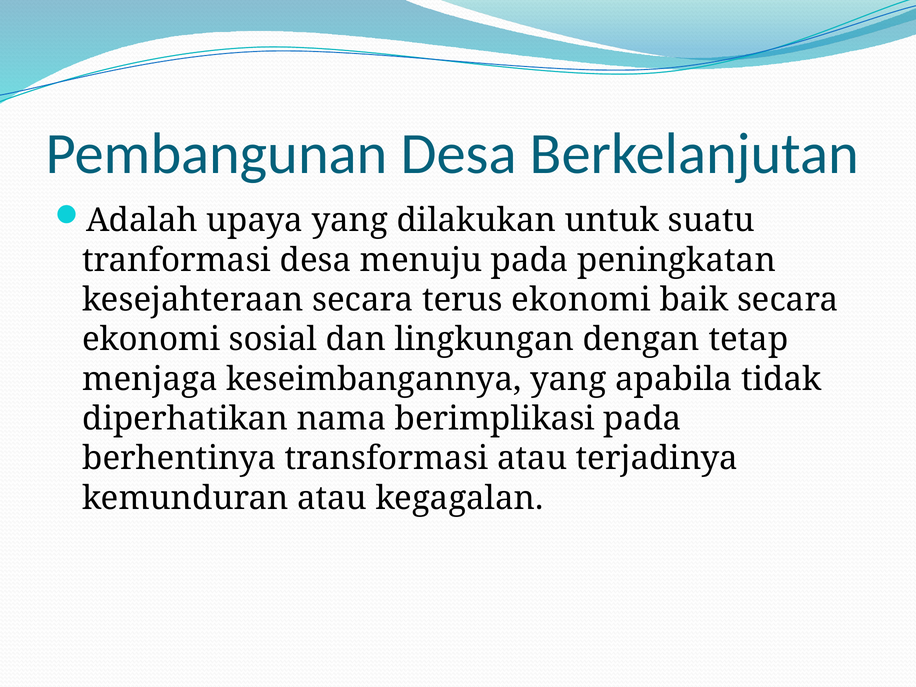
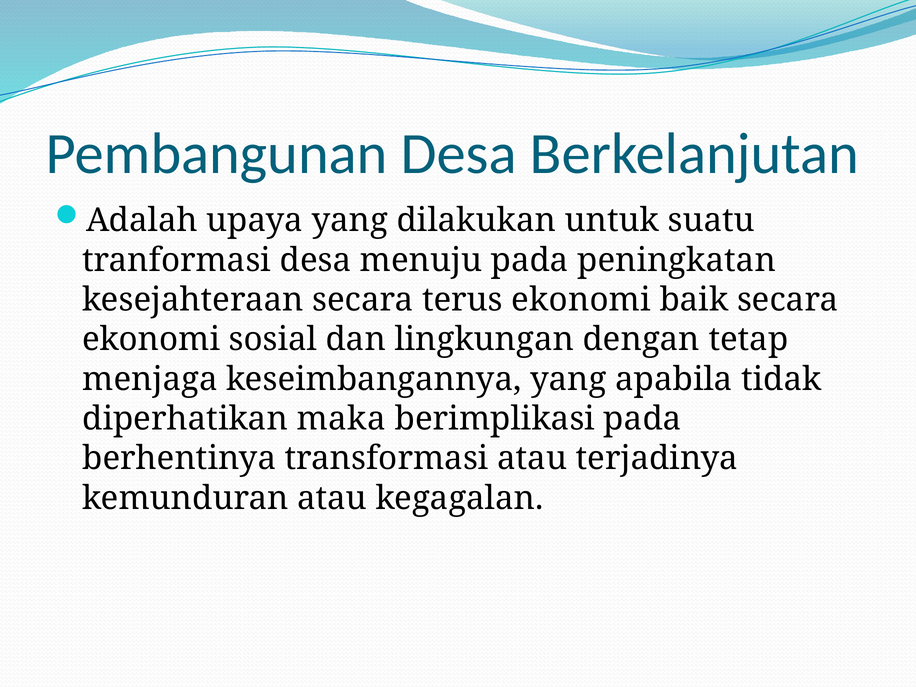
nama: nama -> maka
